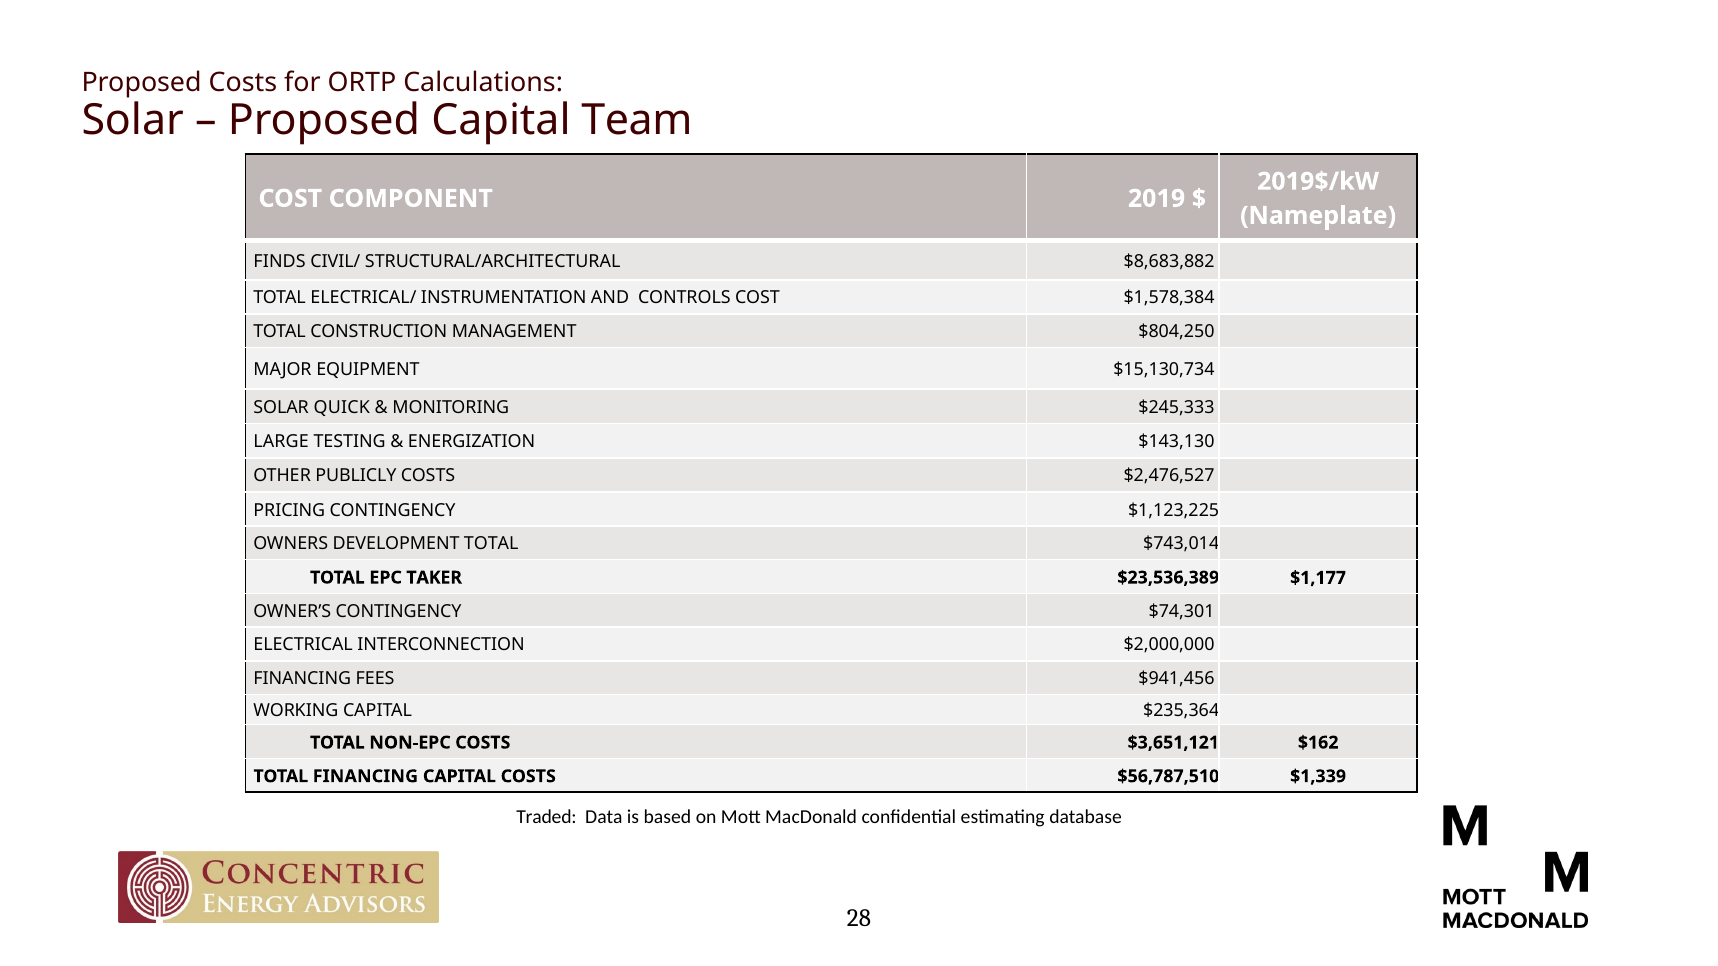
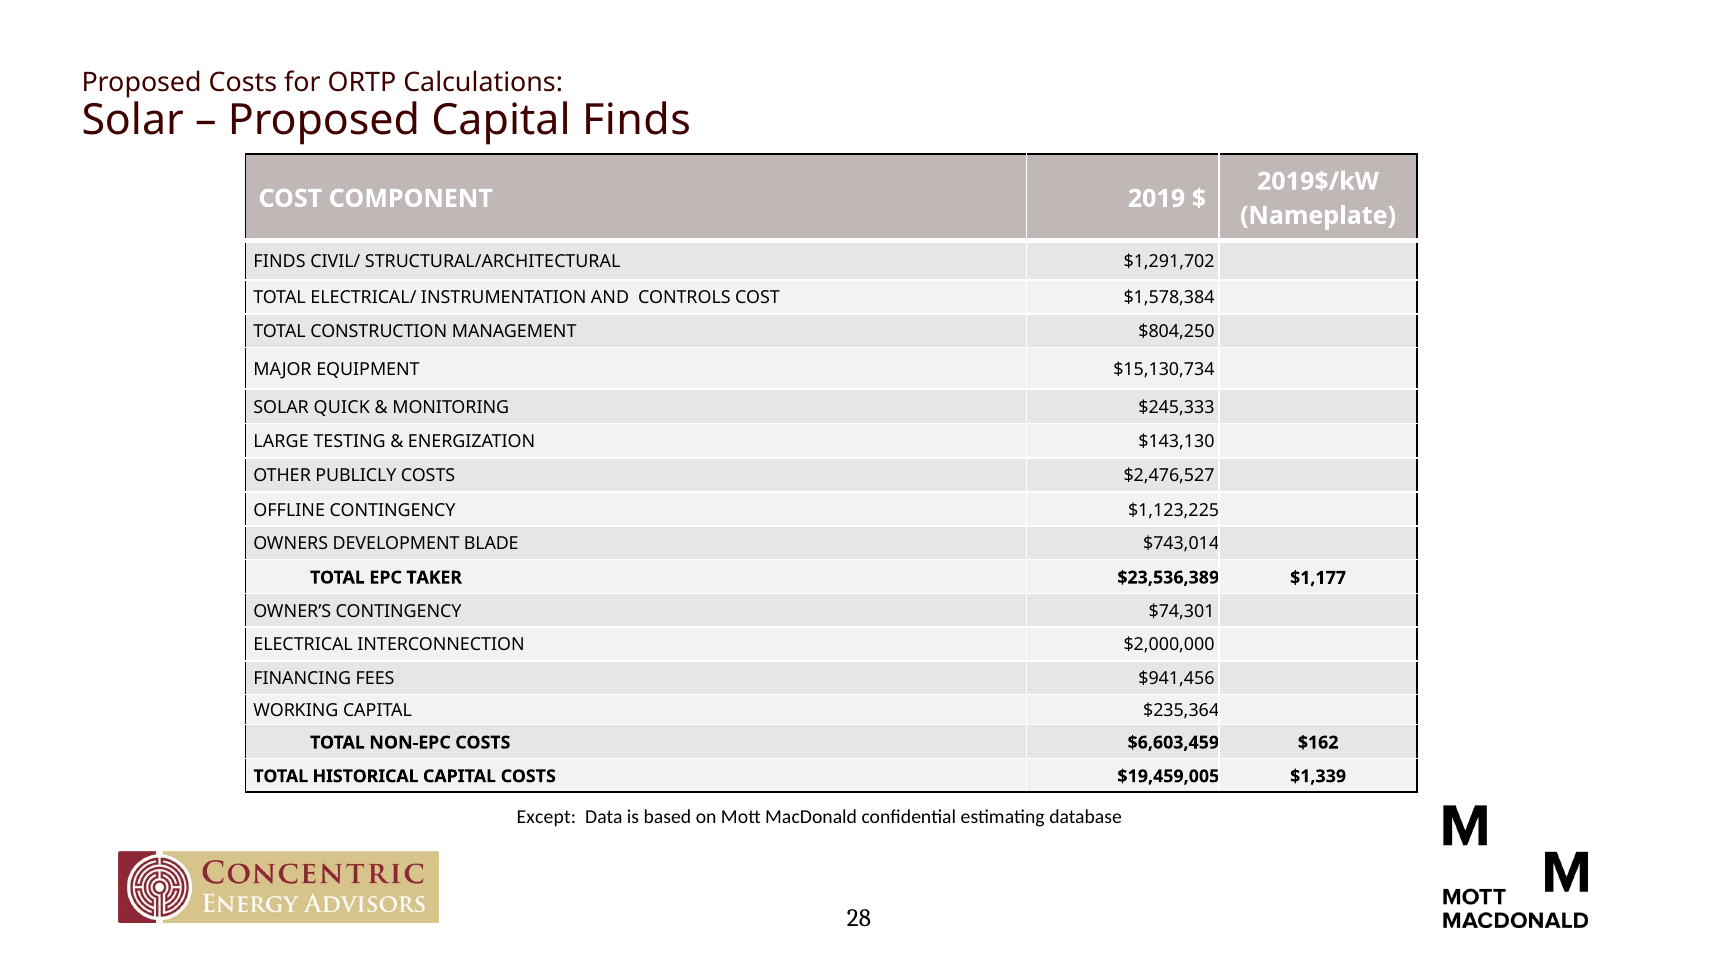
Capital Team: Team -> Finds
$8,683,882: $8,683,882 -> $1,291,702
PRICING: PRICING -> OFFLINE
DEVELOPMENT TOTAL: TOTAL -> BLADE
$3,651,121: $3,651,121 -> $6,603,459
TOTAL FINANCING: FINANCING -> HISTORICAL
$56,787,510: $56,787,510 -> $19,459,005
Traded: Traded -> Except
